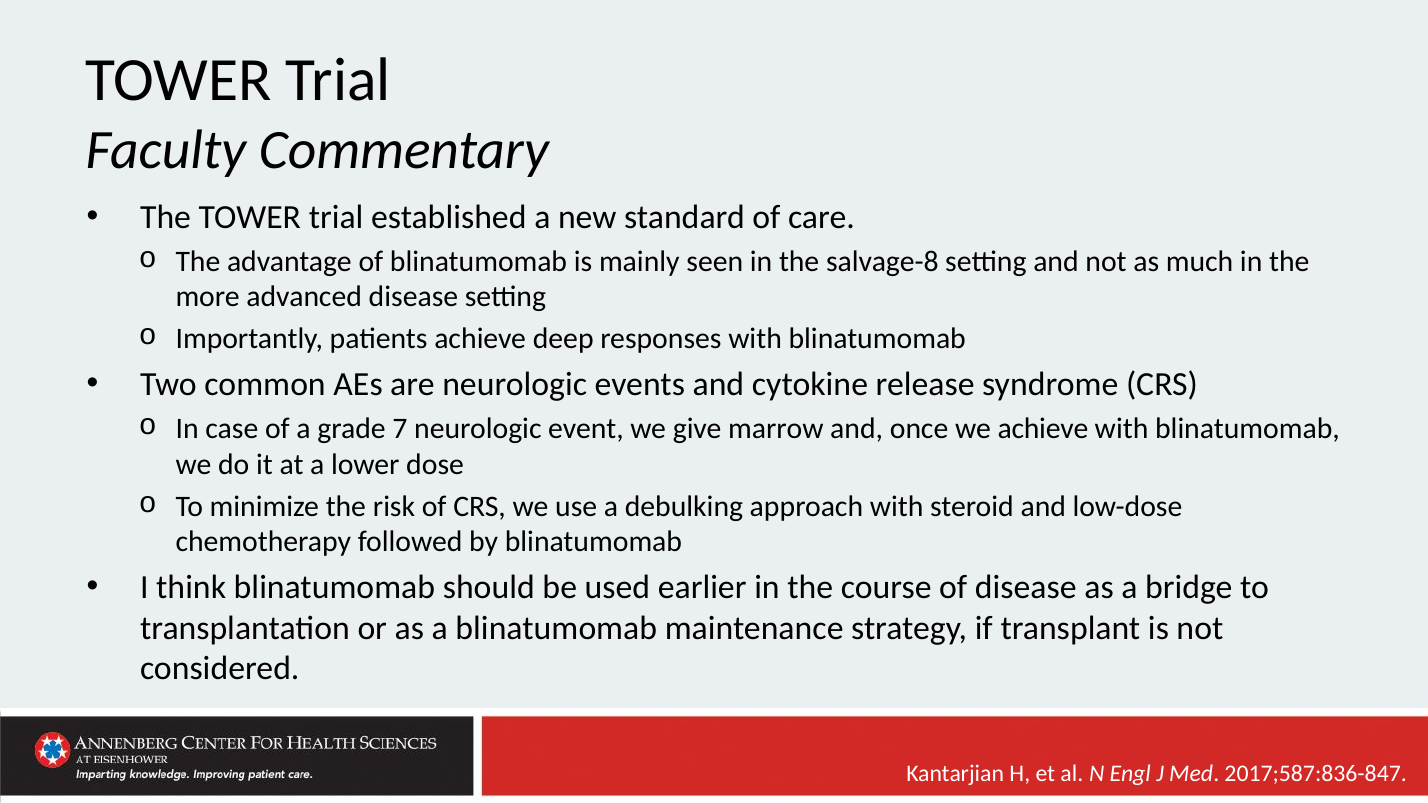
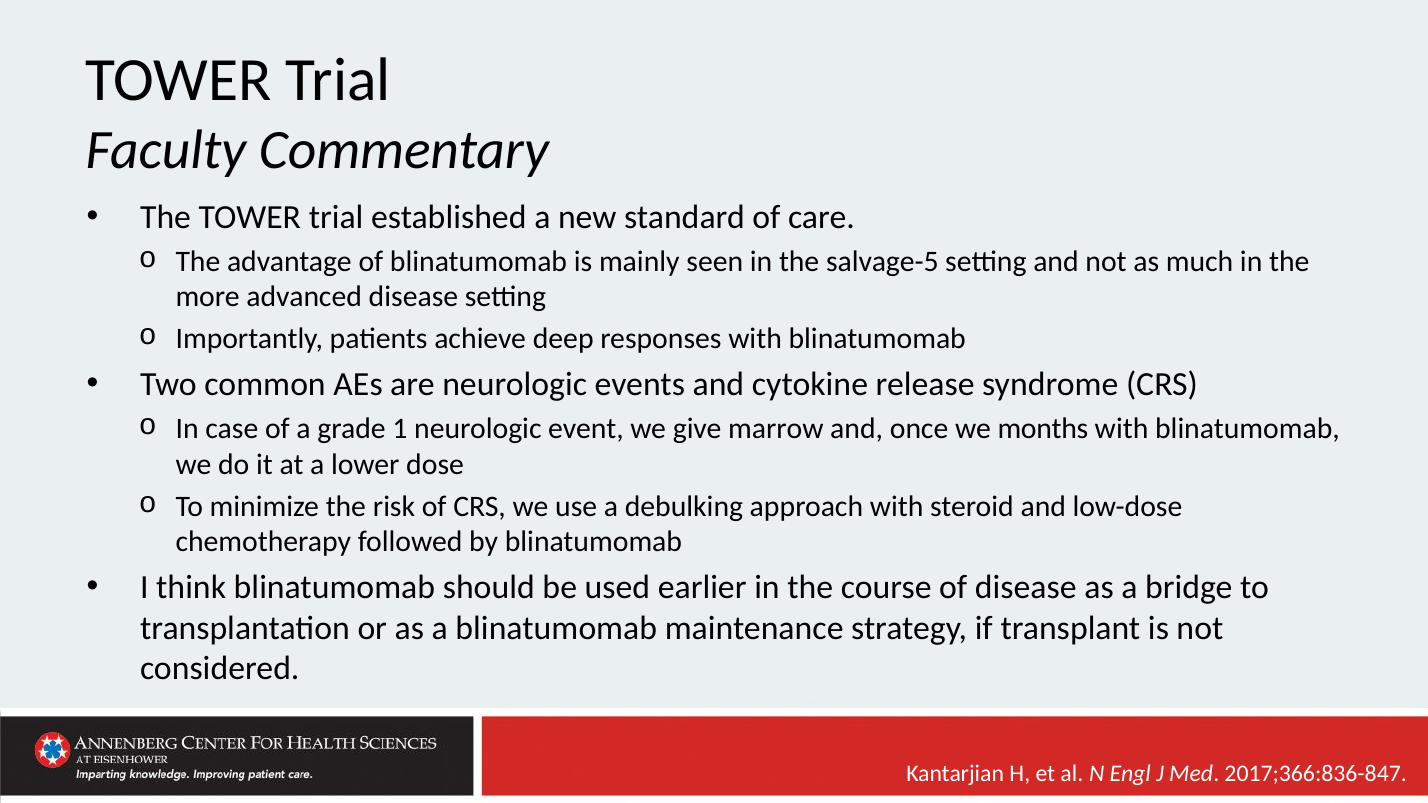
salvage-8: salvage-8 -> salvage-5
7: 7 -> 1
we achieve: achieve -> months
2017;587:836-847: 2017;587:836-847 -> 2017;366:836-847
